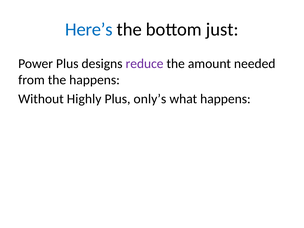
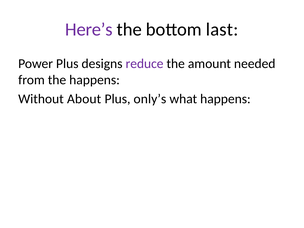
Here’s colour: blue -> purple
just: just -> last
Highly: Highly -> About
